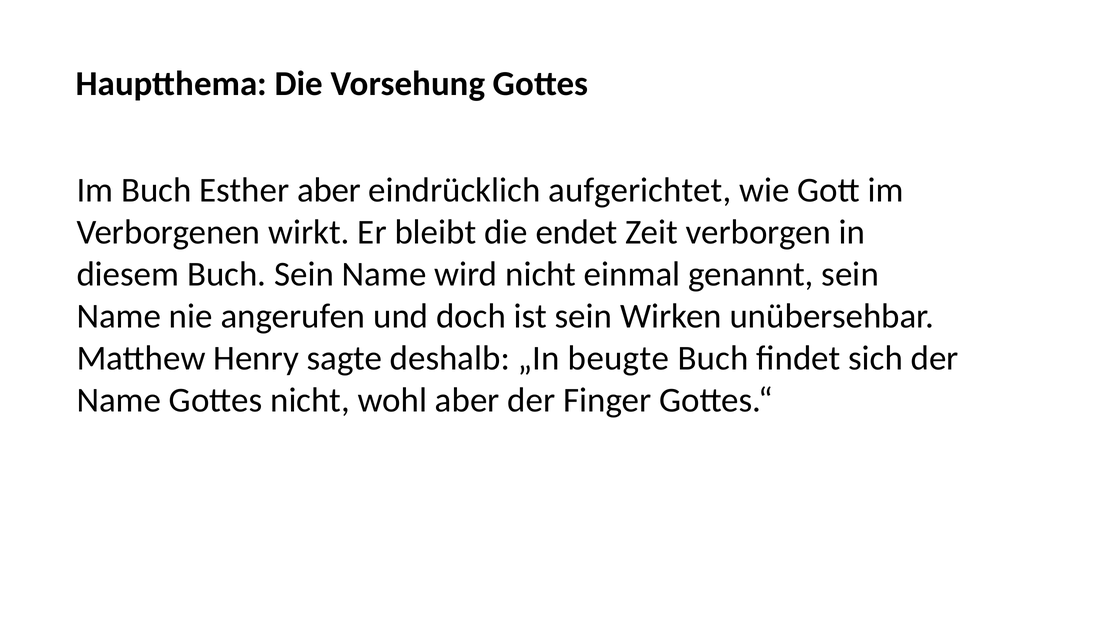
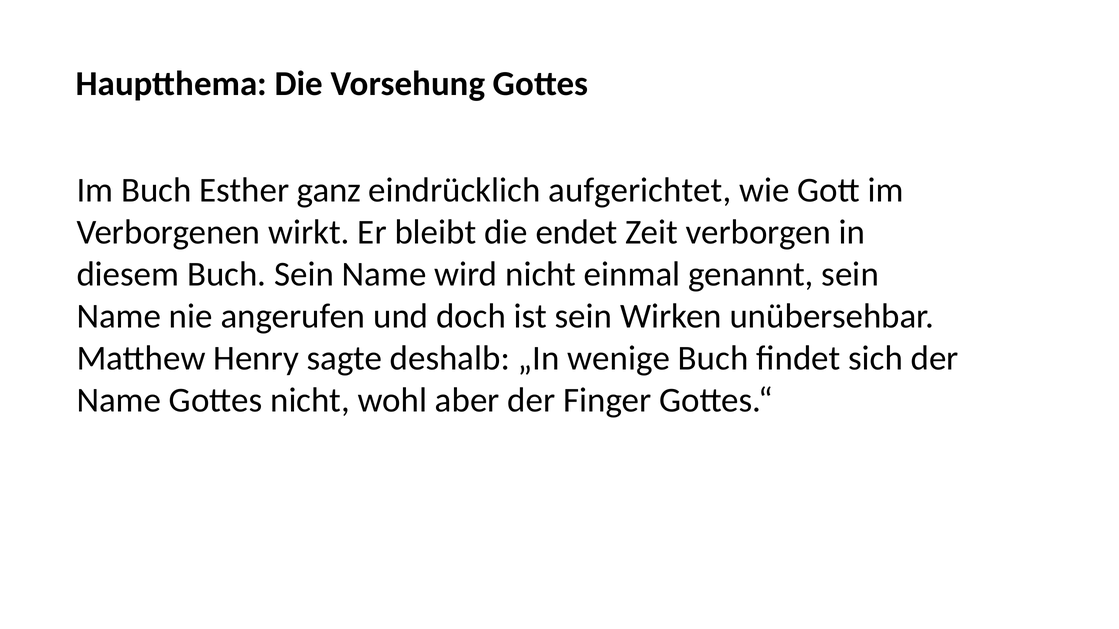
Esther aber: aber -> ganz
beugte: beugte -> wenige
